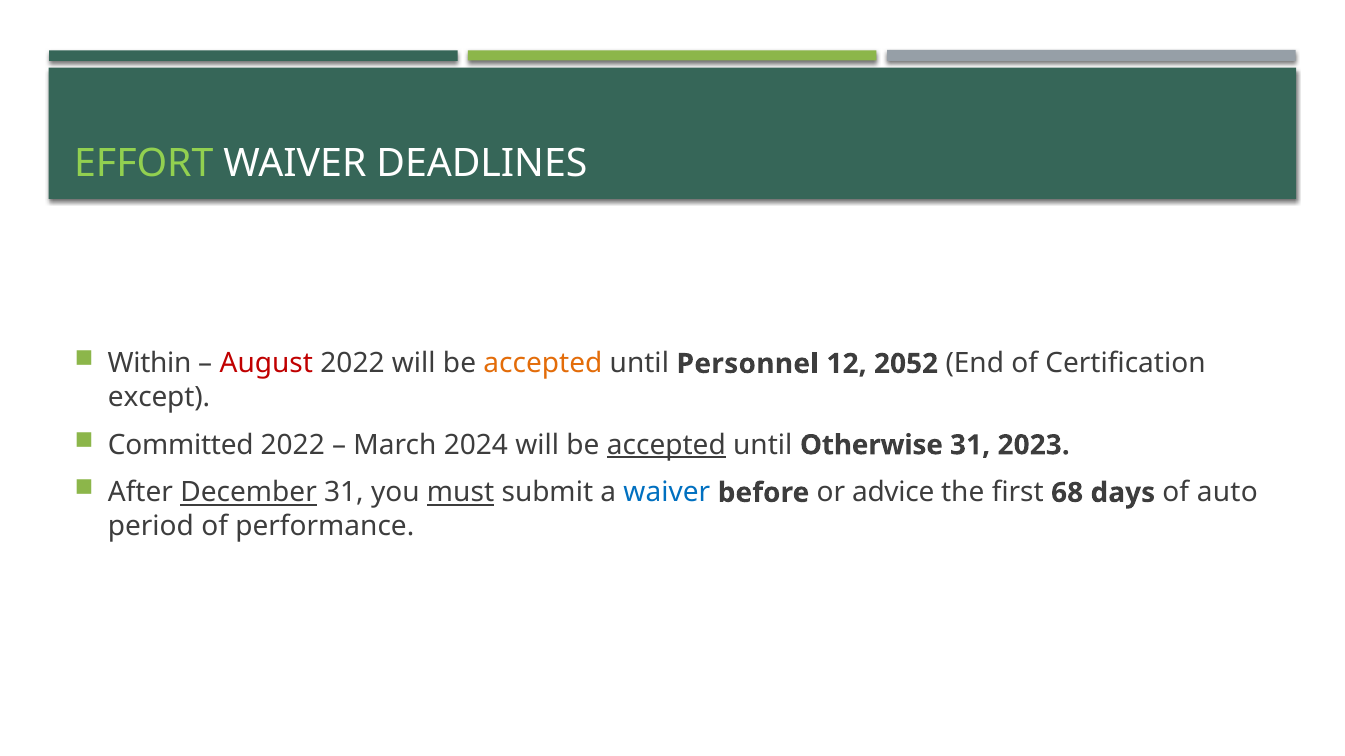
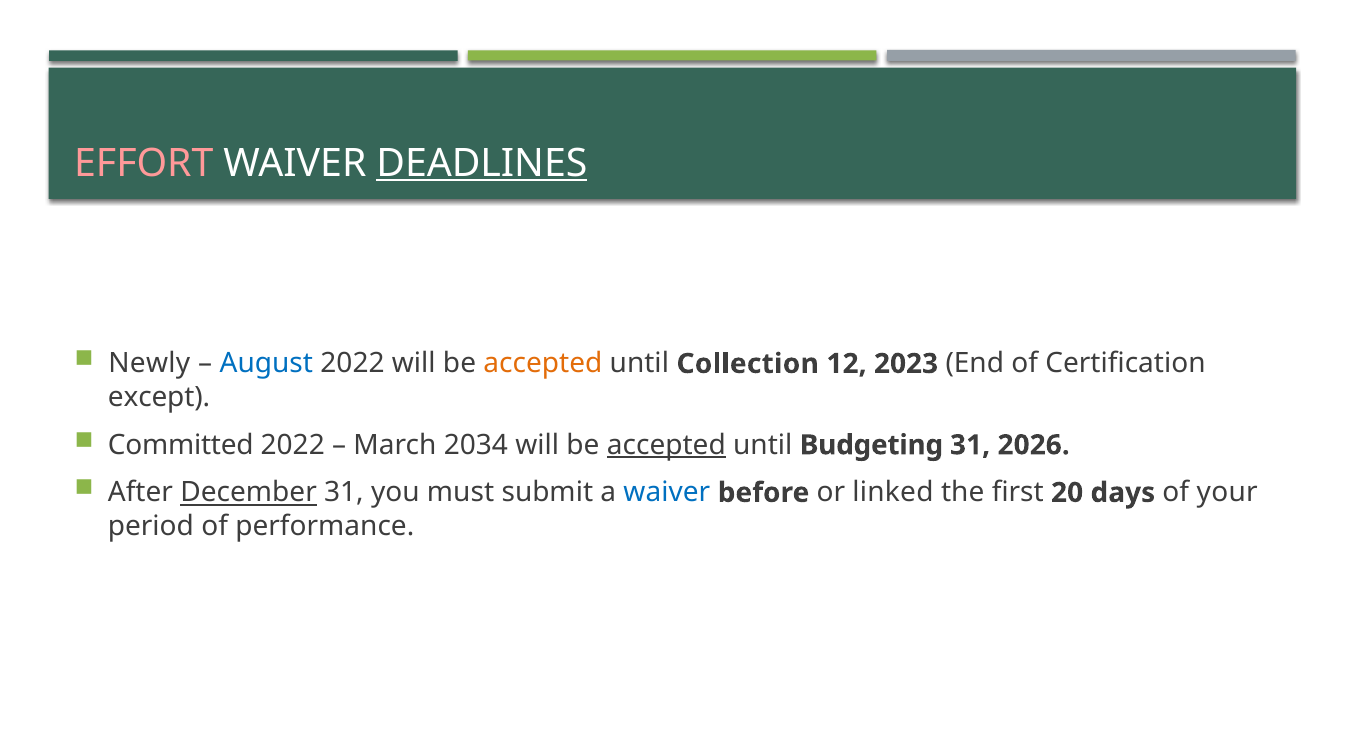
EFFORT colour: light green -> pink
DEADLINES underline: none -> present
Within: Within -> Newly
August colour: red -> blue
Personnel: Personnel -> Collection
2052: 2052 -> 2023
2024: 2024 -> 2034
Otherwise: Otherwise -> Budgeting
2023: 2023 -> 2026
must underline: present -> none
advice: advice -> linked
68: 68 -> 20
auto: auto -> your
